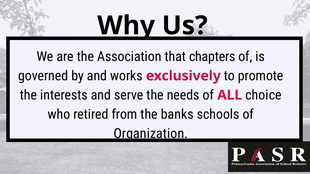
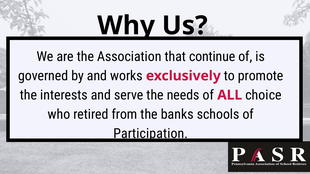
chapters: chapters -> continue
Organization: Organization -> Participation
